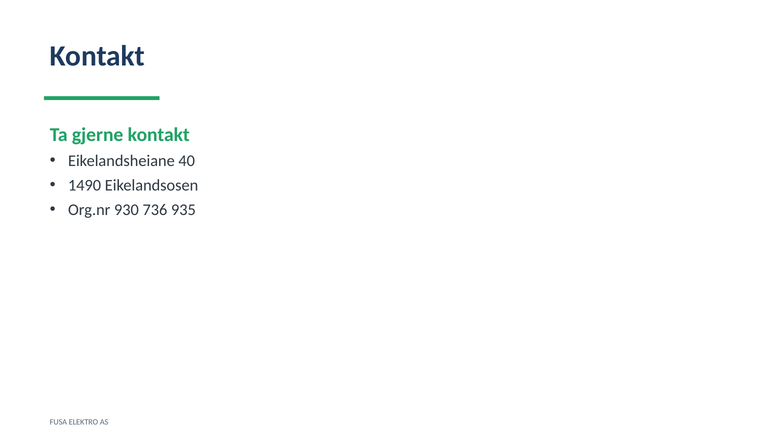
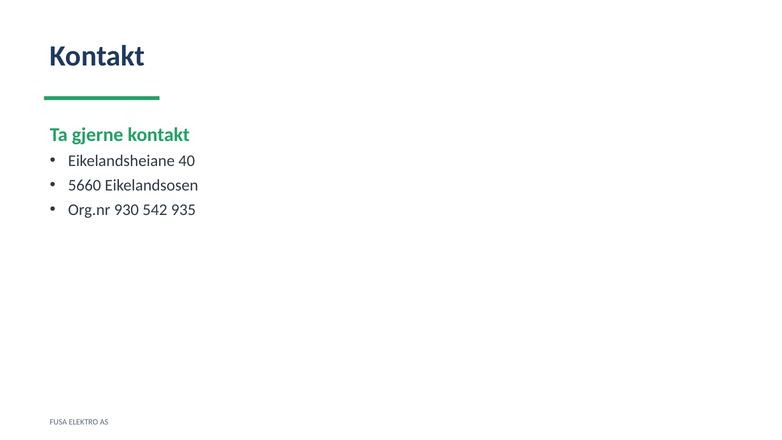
1490: 1490 -> 5660
736: 736 -> 542
